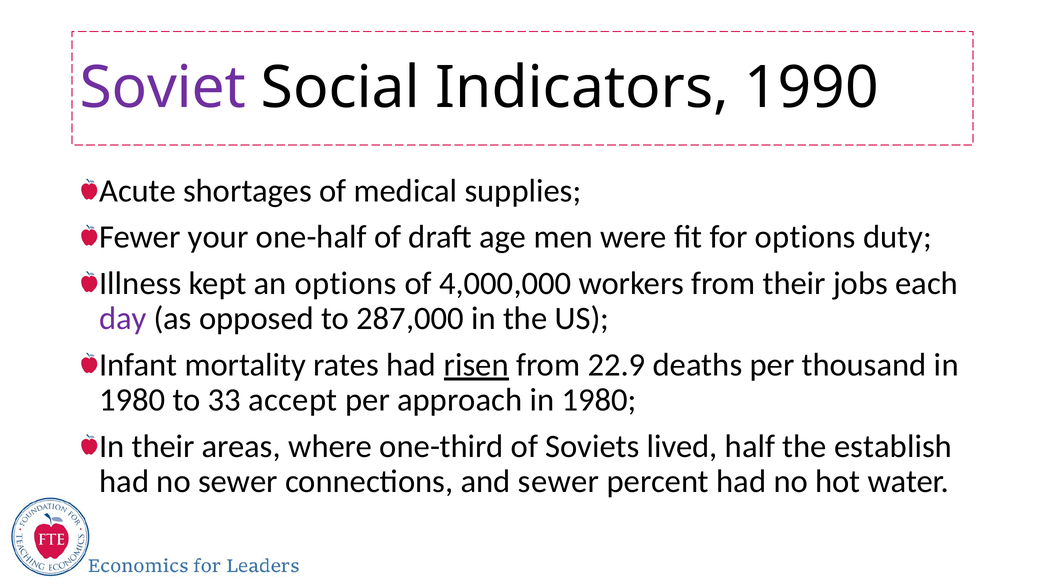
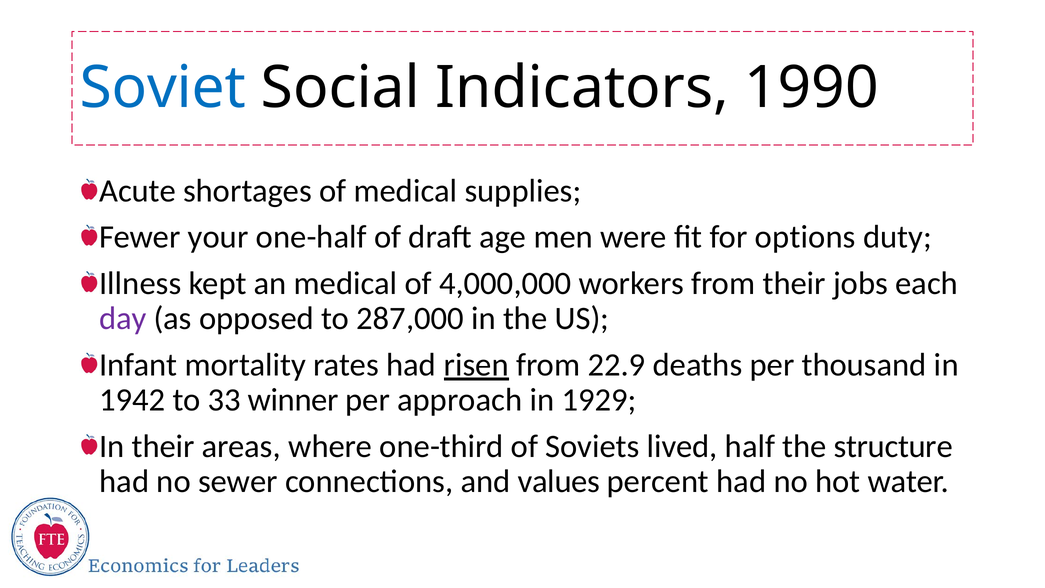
Soviet colour: purple -> blue
an options: options -> medical
1980 at (132, 400): 1980 -> 1942
accept: accept -> winner
1980 at (599, 400): 1980 -> 1929
establish: establish -> structure
and sewer: sewer -> values
